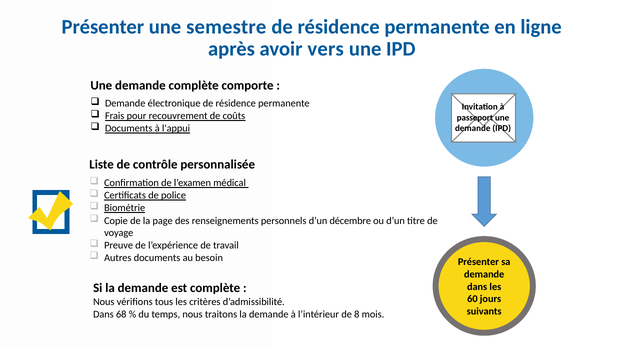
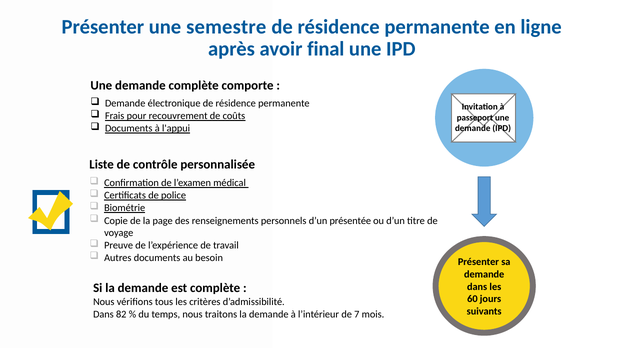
vers: vers -> final
décembre: décembre -> présentée
68: 68 -> 82
8: 8 -> 7
